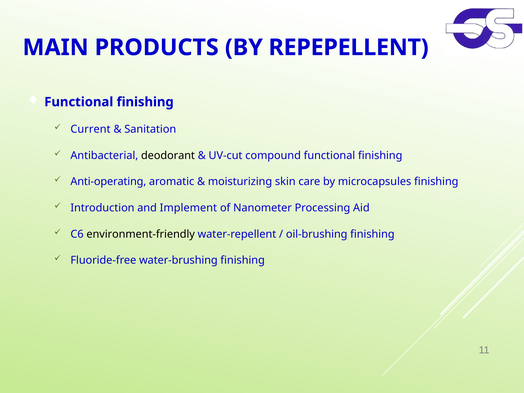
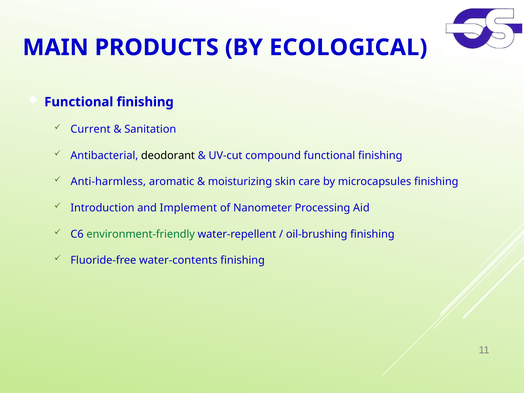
REPEPELLENT: REPEPELLENT -> ECOLOGICAL
Anti-operating: Anti-operating -> Anti-harmless
environment-friendly colour: black -> green
water-brushing: water-brushing -> water-contents
